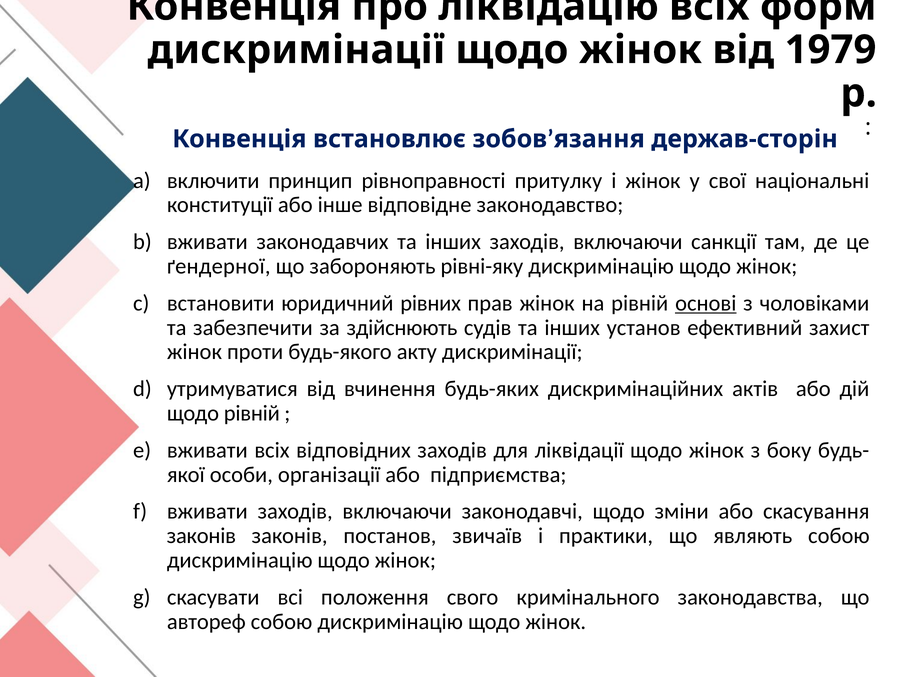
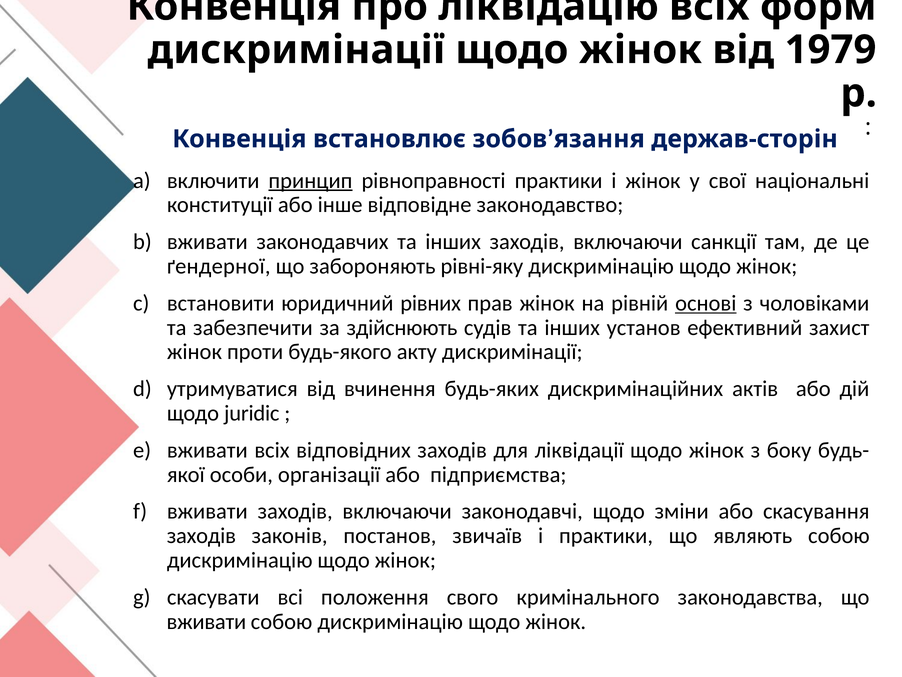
принцип underline: none -> present
рівноправності притулку: притулку -> практики
щодо рівній: рівній -> juridic
законів at (201, 535): законів -> заходів
автореф at (206, 621): автореф -> вживати
